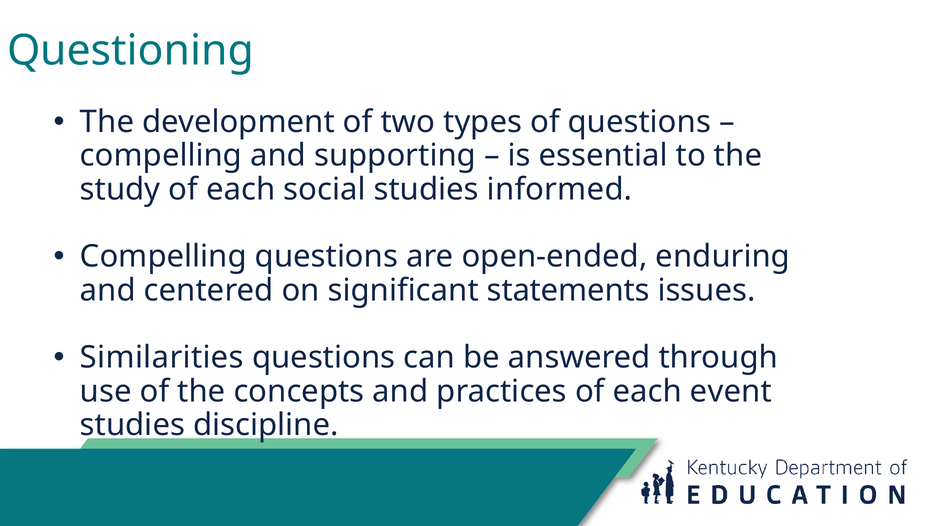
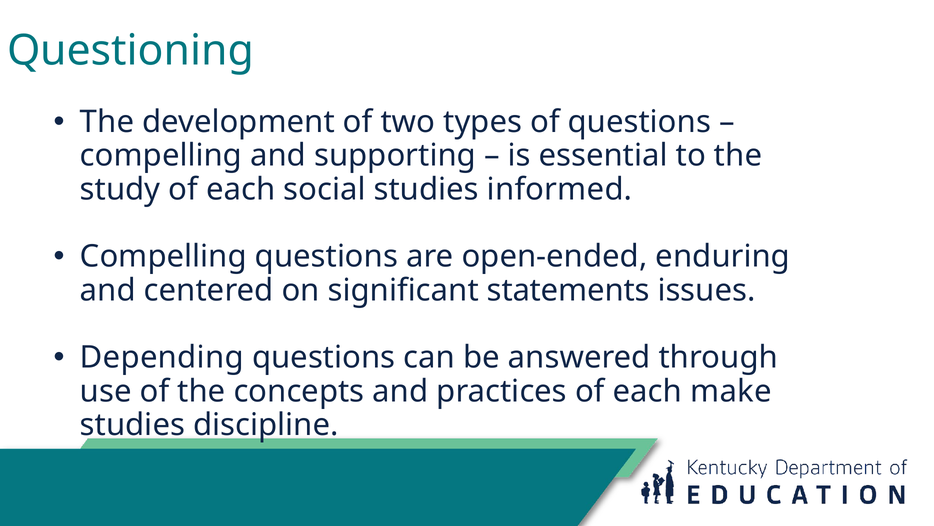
Similarities: Similarities -> Depending
event: event -> make
